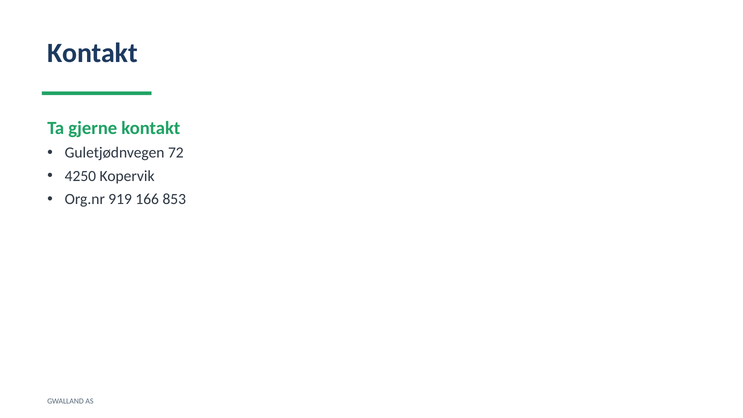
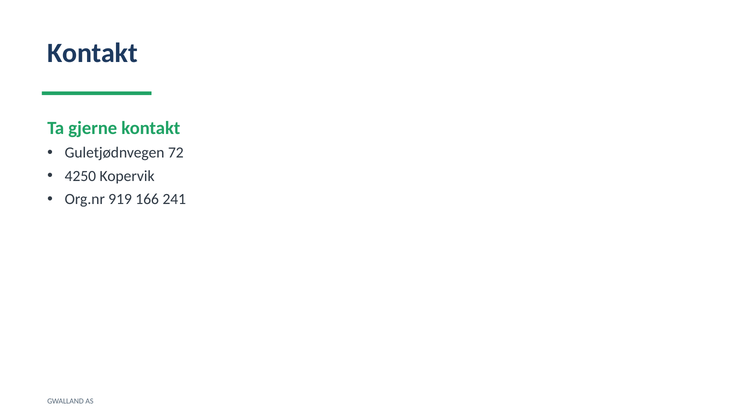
853: 853 -> 241
